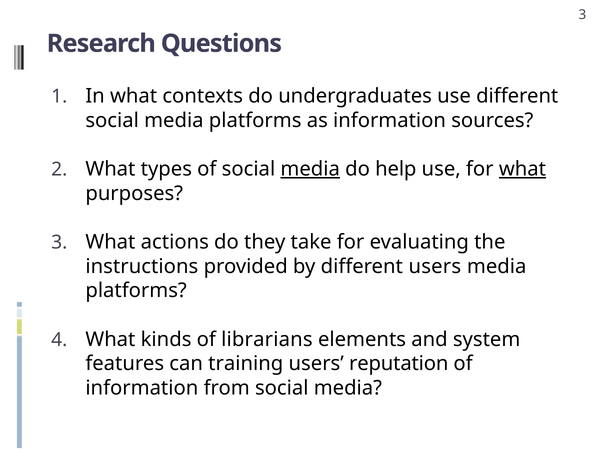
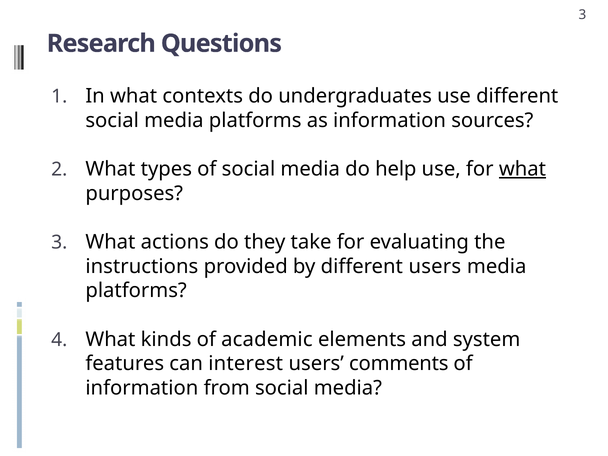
media at (310, 169) underline: present -> none
librarians: librarians -> academic
training: training -> interest
reputation: reputation -> comments
